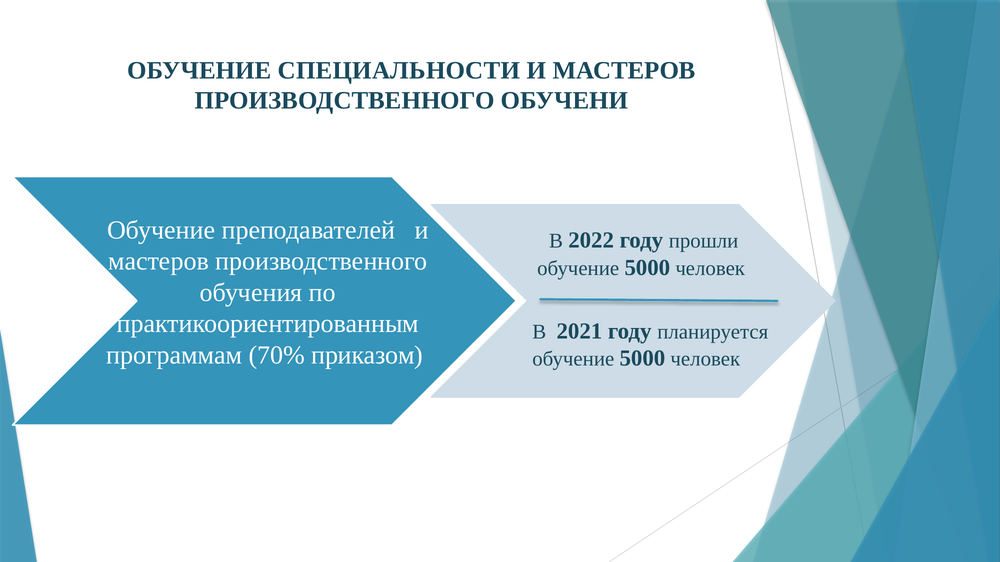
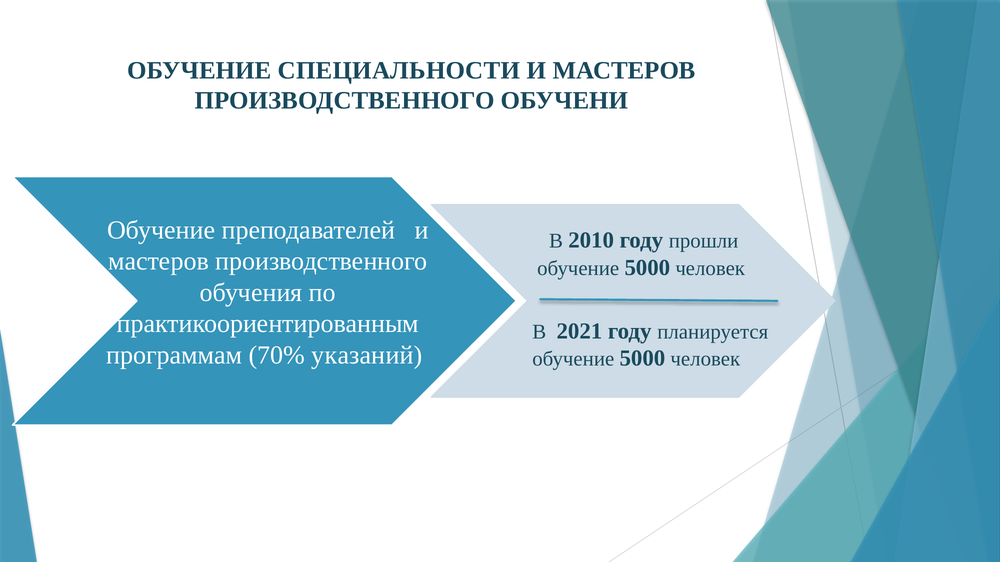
2022: 2022 -> 2010
приказом: приказом -> указаний
